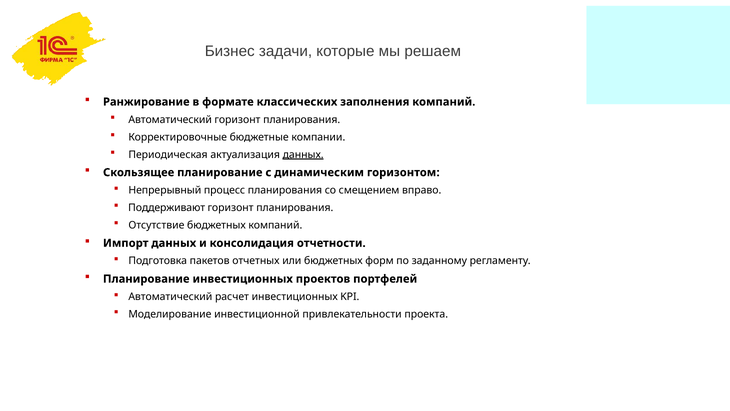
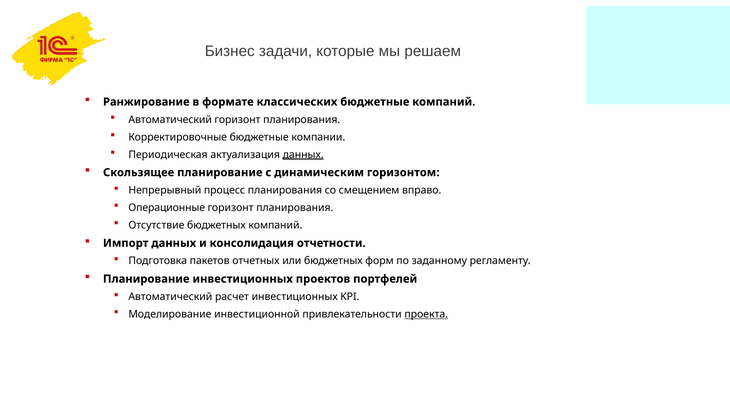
классических заполнения: заполнения -> бюджетные
Поддерживают: Поддерживают -> Операционные
проекта underline: none -> present
